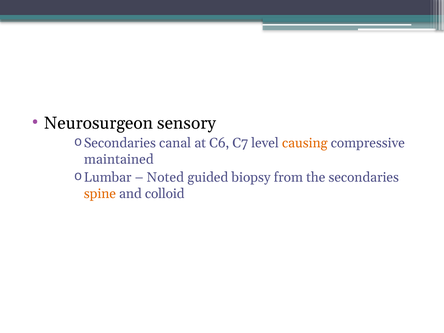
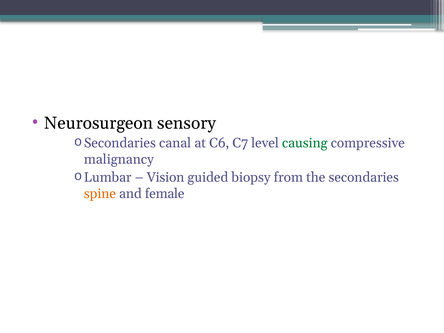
causing colour: orange -> green
maintained: maintained -> malignancy
Noted: Noted -> Vision
colloid: colloid -> female
